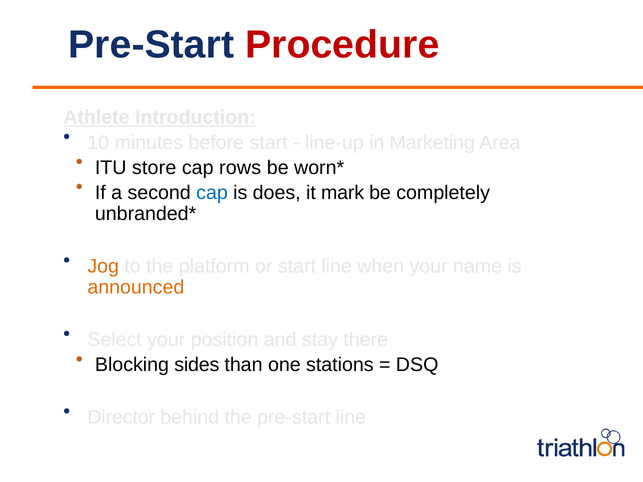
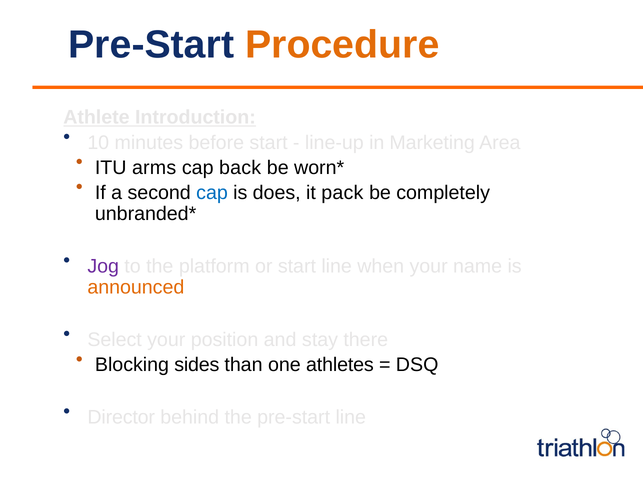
Procedure colour: red -> orange
store: store -> arms
rows: rows -> back
mark: mark -> pack
Jog colour: orange -> purple
stations: stations -> athletes
